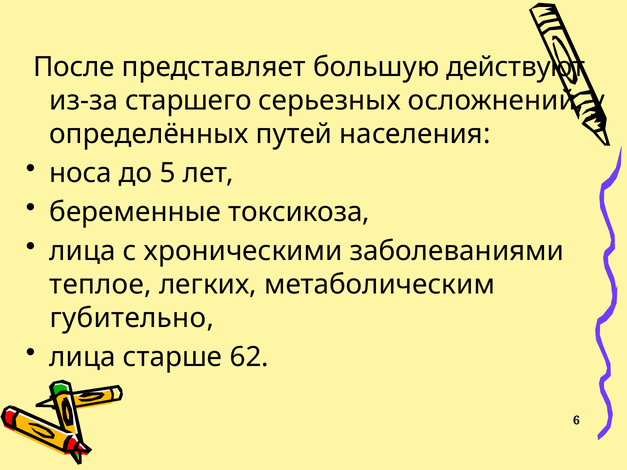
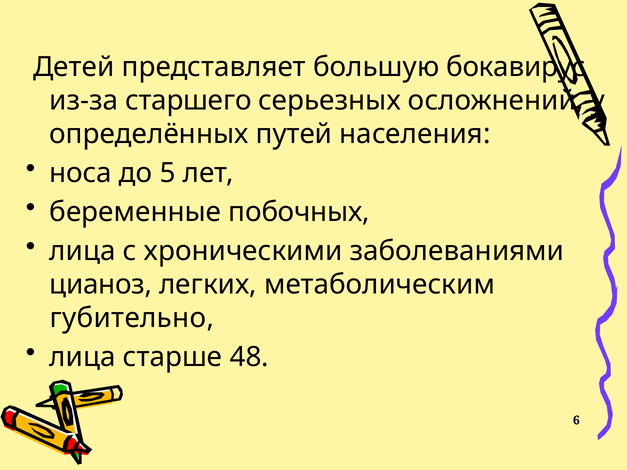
После: После -> Детей
действуют: действуют -> бокавирус
токсикоза: токсикоза -> побочных
теплое: теплое -> цианоз
62: 62 -> 48
